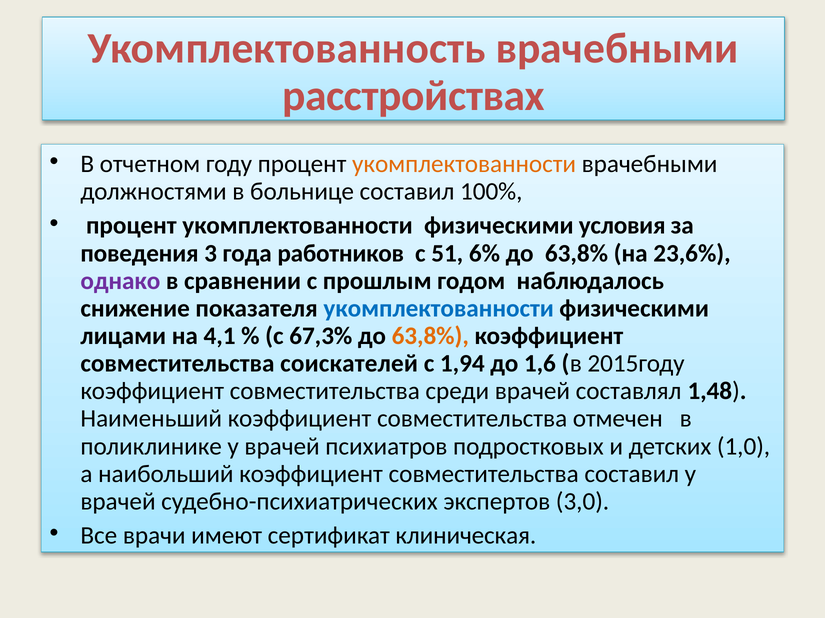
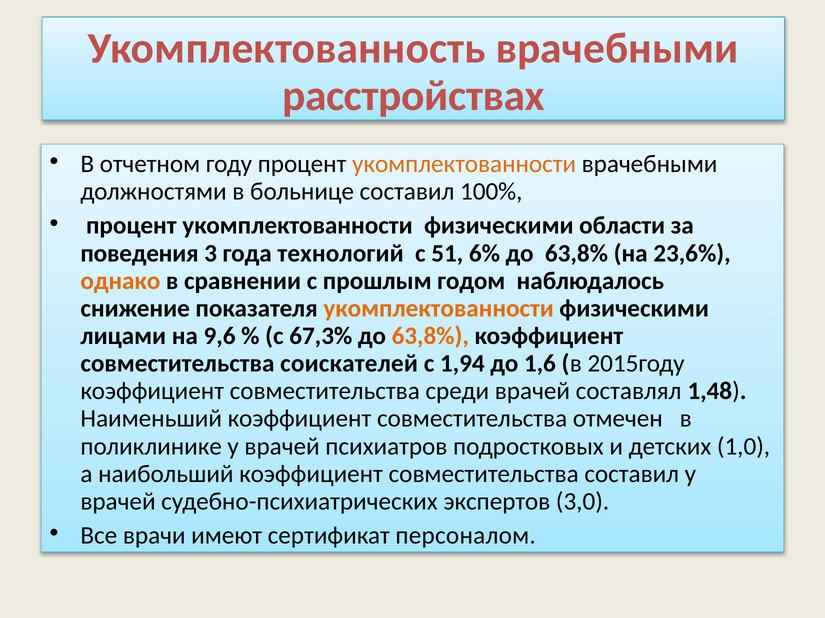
условия: условия -> области
работников: работников -> технологий
однако colour: purple -> orange
укомплектованности at (439, 309) colour: blue -> orange
4,1: 4,1 -> 9,6
клиническая: клиническая -> персоналом
